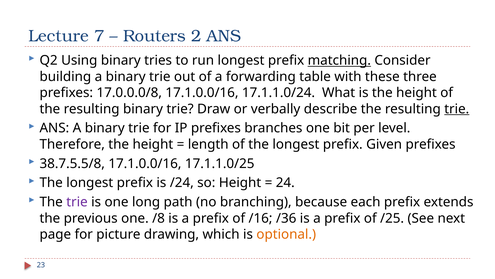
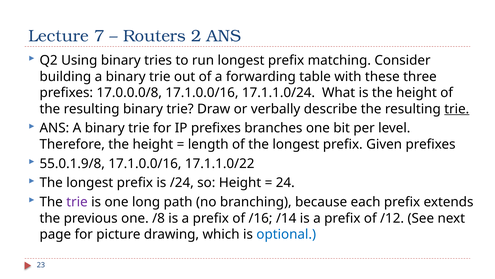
matching underline: present -> none
38.7.5.5/8: 38.7.5.5/8 -> 55.0.1.9/8
17.1.1.0/25: 17.1.1.0/25 -> 17.1.1.0/22
/36: /36 -> /14
/25: /25 -> /12
optional colour: orange -> blue
